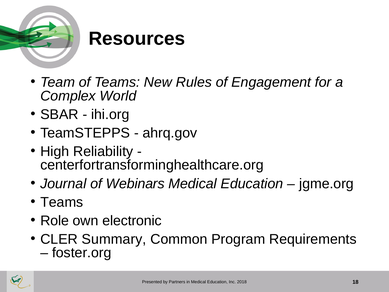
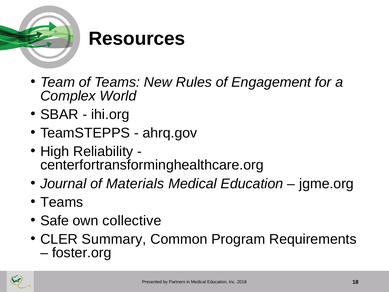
Webinars: Webinars -> Materials
Role: Role -> Safe
electronic: electronic -> collective
